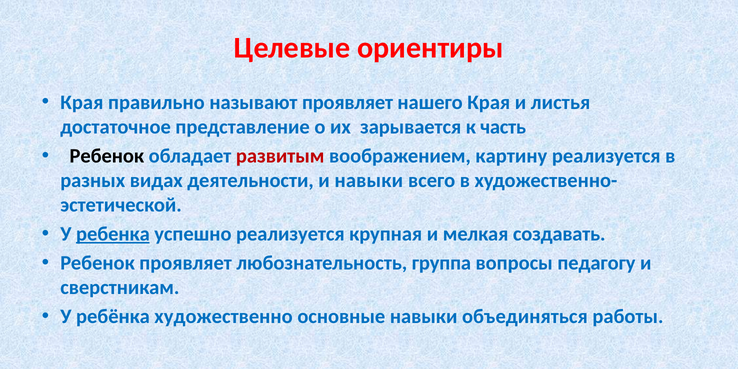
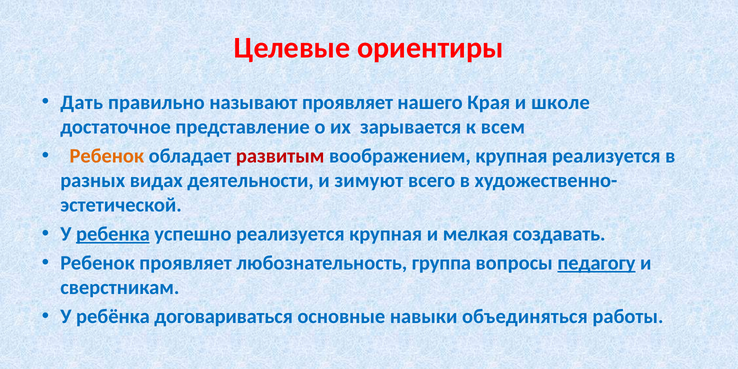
Края at (82, 102): Края -> Дать
листья: листья -> школе
часть: часть -> всем
Ребенок at (107, 156) colour: black -> orange
воображением картину: картину -> крупная
и навыки: навыки -> зимуют
педагогу underline: none -> present
художественно: художественно -> договариваться
